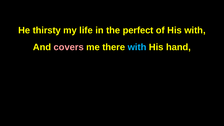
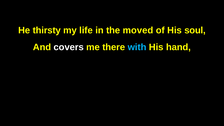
perfect: perfect -> moved
His with: with -> soul
covers colour: pink -> white
